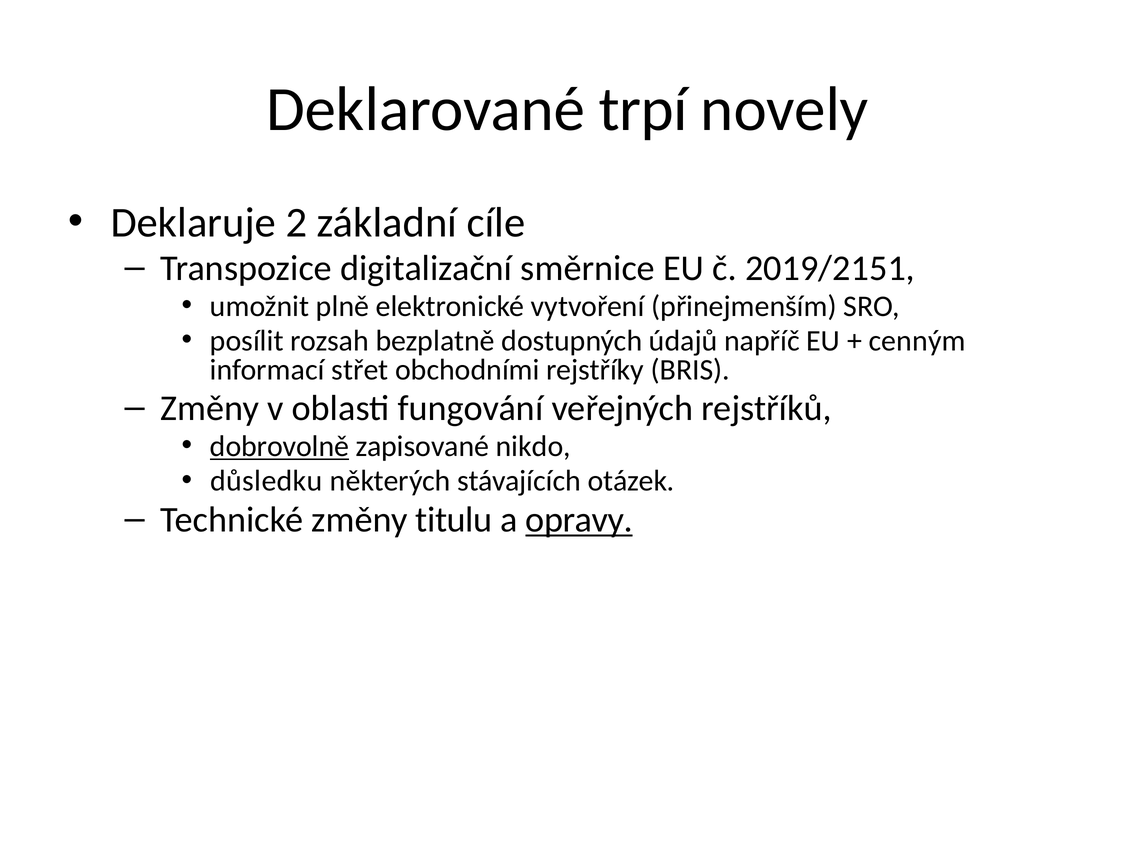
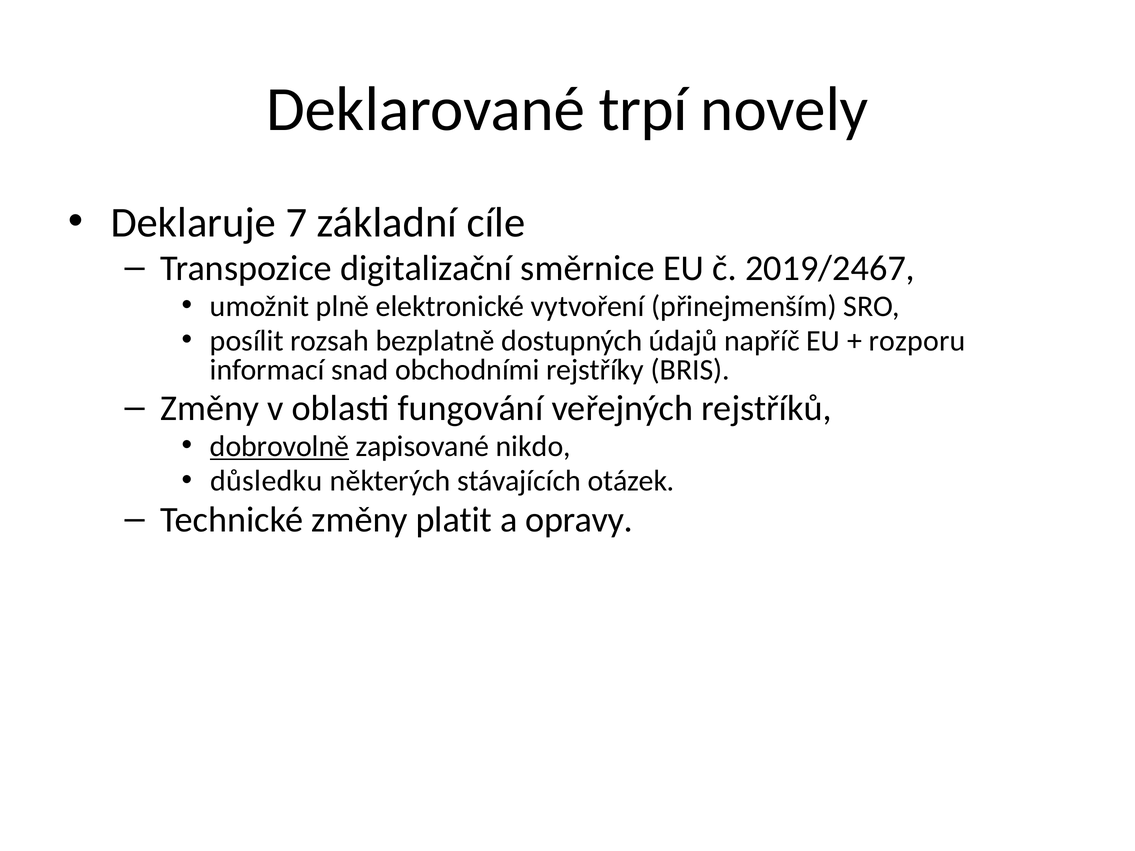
2: 2 -> 7
2019/2151: 2019/2151 -> 2019/2467
cenným: cenným -> rozporu
střet: střet -> snad
titulu: titulu -> platit
opravy underline: present -> none
